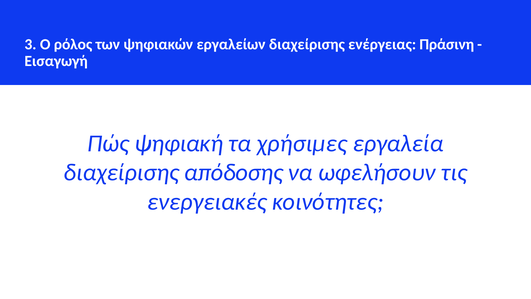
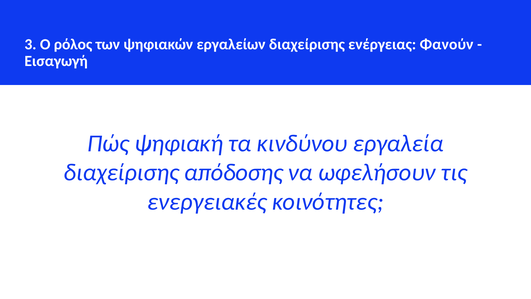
Πράσινη: Πράσινη -> Φανούν
χρήσιμες: χρήσιμες -> κινδύνου
